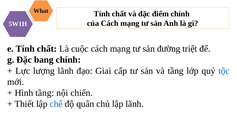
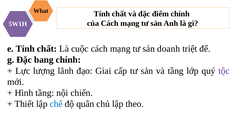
đường: đường -> doanh
tộc colour: blue -> purple
lập lãnh: lãnh -> theo
